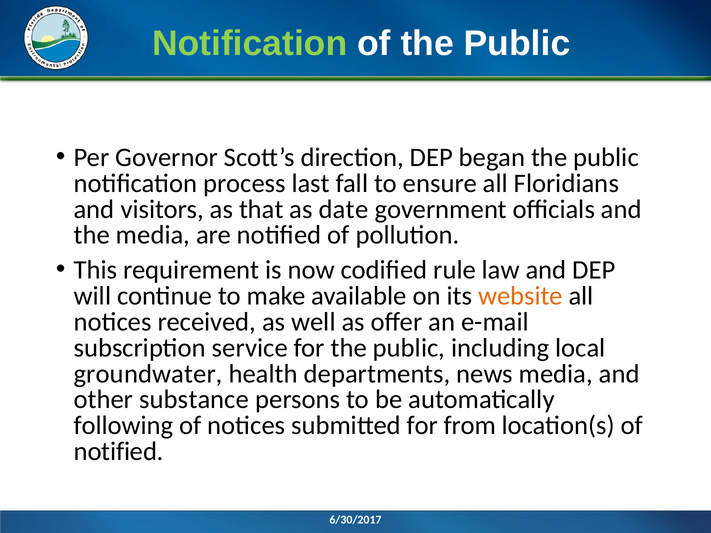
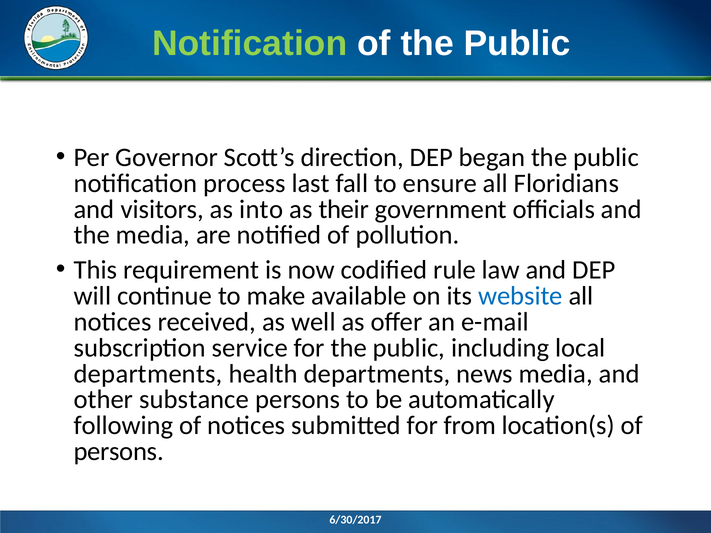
that: that -> into
date: date -> their
website colour: orange -> blue
groundwater at (148, 374): groundwater -> departments
notified at (119, 452): notified -> persons
